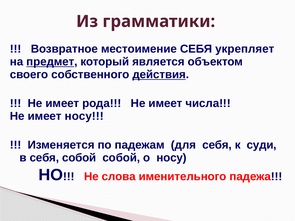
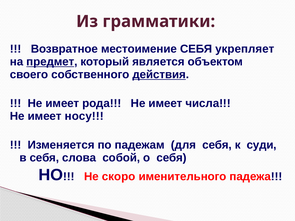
себя собой: собой -> слова
о носу: носу -> себя
слова: слова -> скоро
